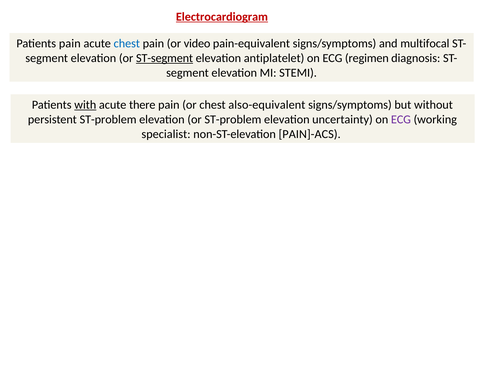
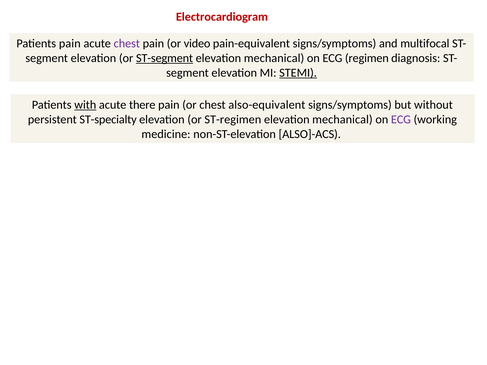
Electrocardiogram underline: present -> none
chest at (127, 44) colour: blue -> purple
antiplatelet at (274, 58): antiplatelet -> mechanical
STEMI underline: none -> present
persistent ST-problem: ST-problem -> ST-specialty
or ST-problem: ST-problem -> ST-regimen
uncertainty at (342, 120): uncertainty -> mechanical
specialist: specialist -> medicine
PAIN]-ACS: PAIN]-ACS -> ALSO]-ACS
